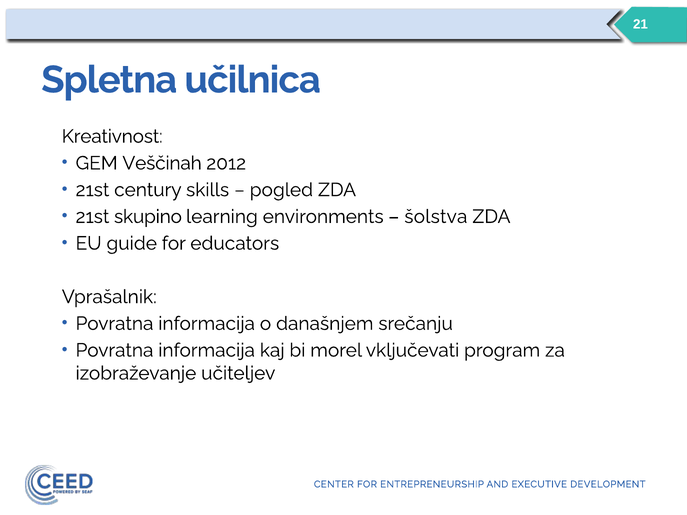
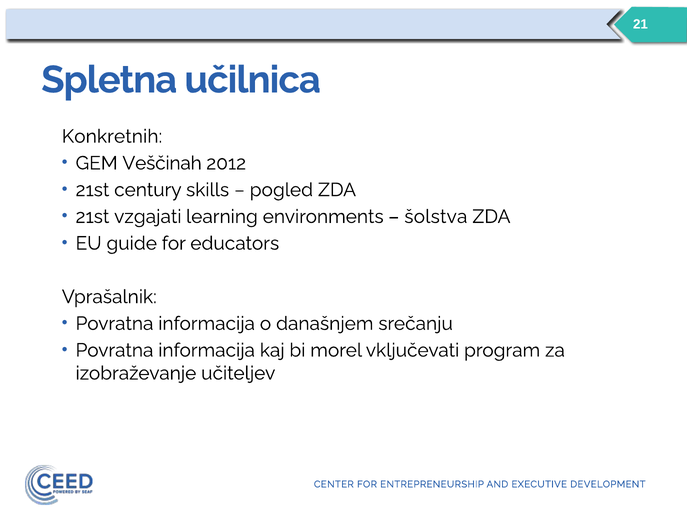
Kreativnost: Kreativnost -> Konkretnih
skupino: skupino -> vzgajati
